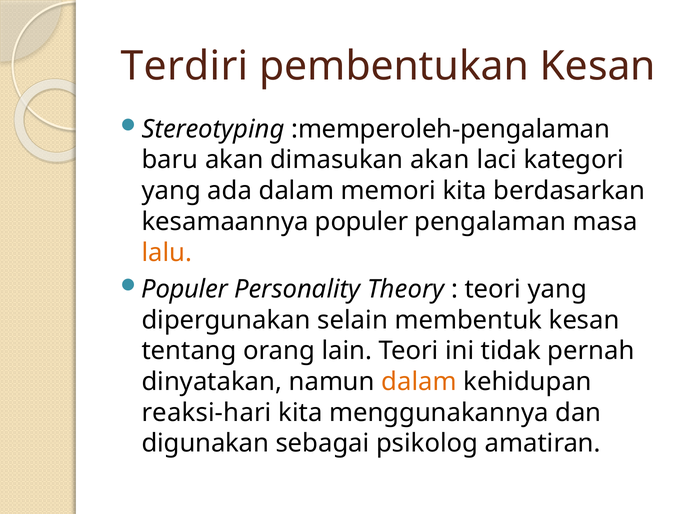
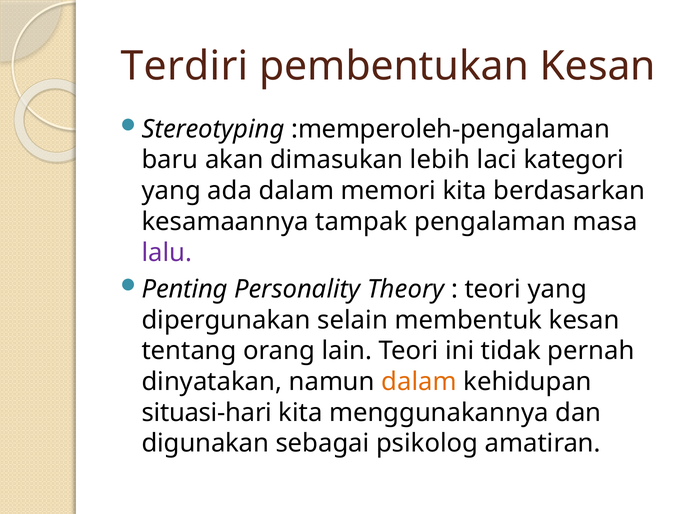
dimasukan akan: akan -> lebih
kesamaannya populer: populer -> tampak
lalu colour: orange -> purple
Populer at (185, 289): Populer -> Penting
reaksi-hari: reaksi-hari -> situasi-hari
